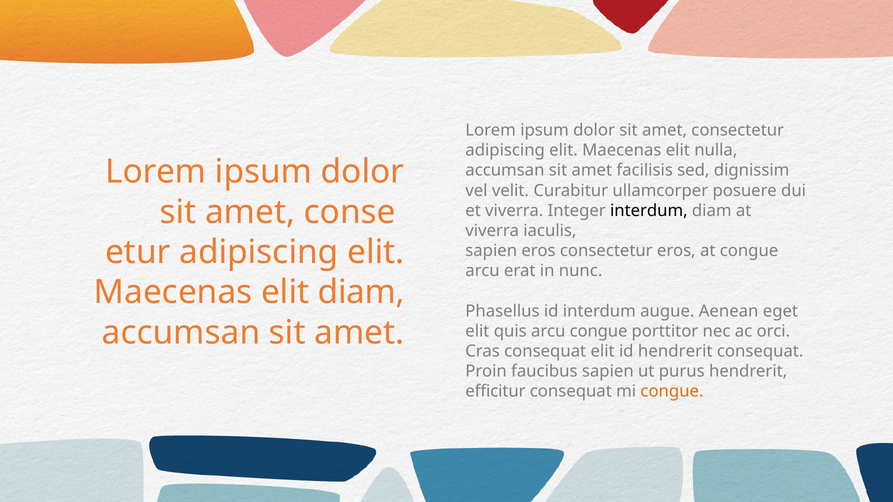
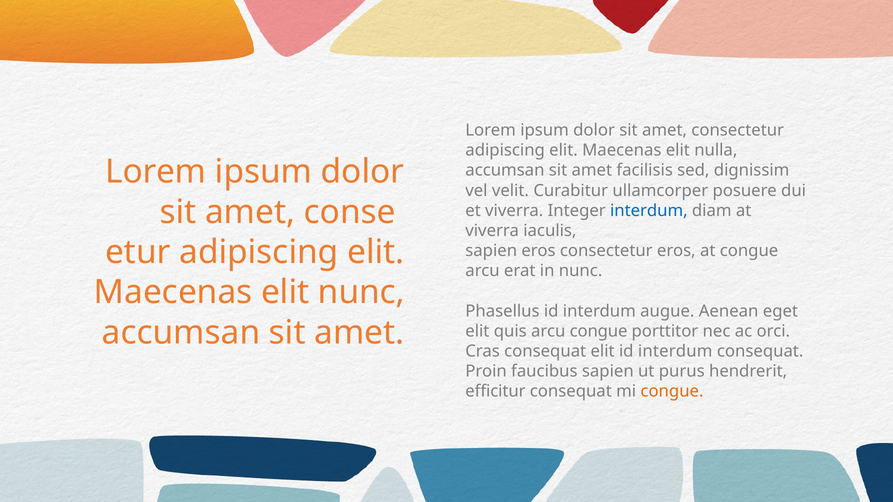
interdum at (649, 211) colour: black -> blue
elit diam: diam -> nunc
elit id hendrerit: hendrerit -> interdum
